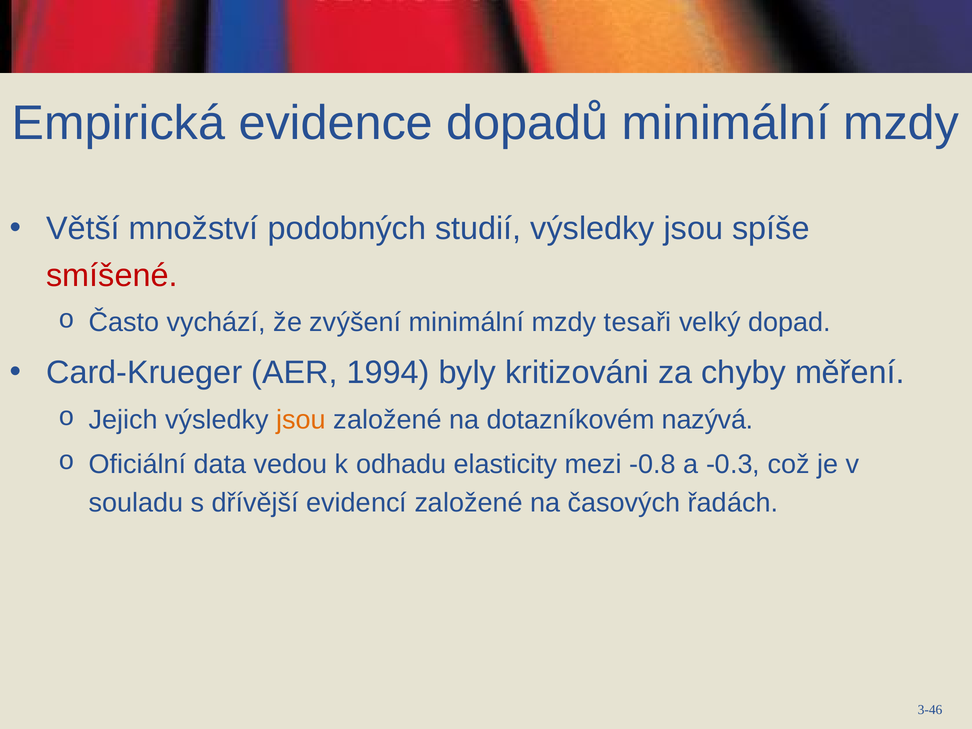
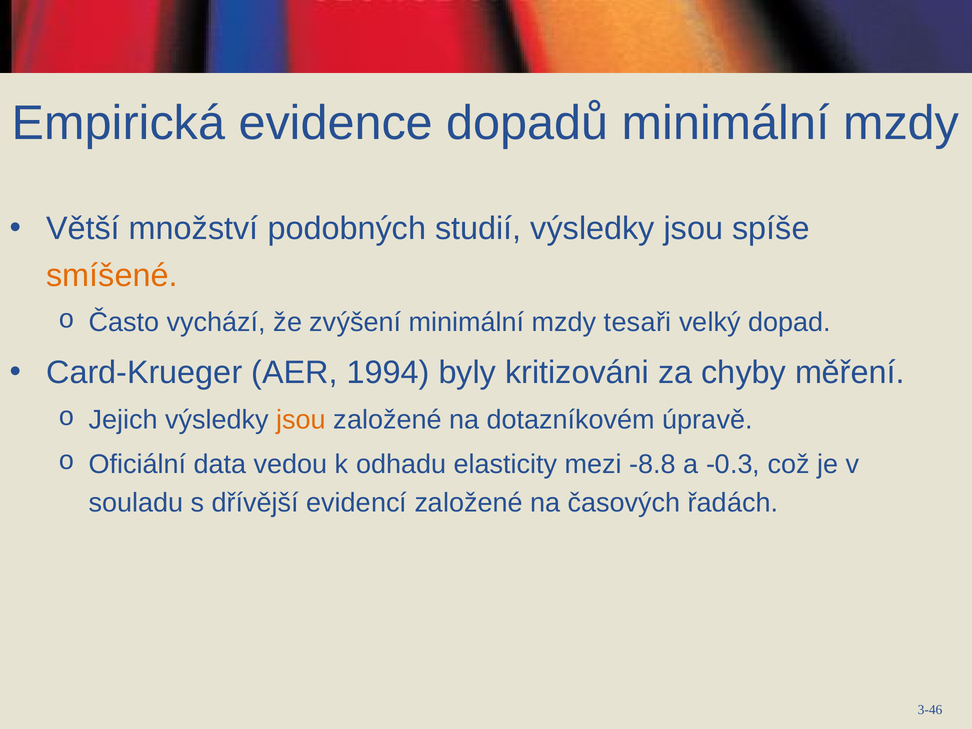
smíšené colour: red -> orange
nazývá: nazývá -> úpravě
-0.8: -0.8 -> -8.8
